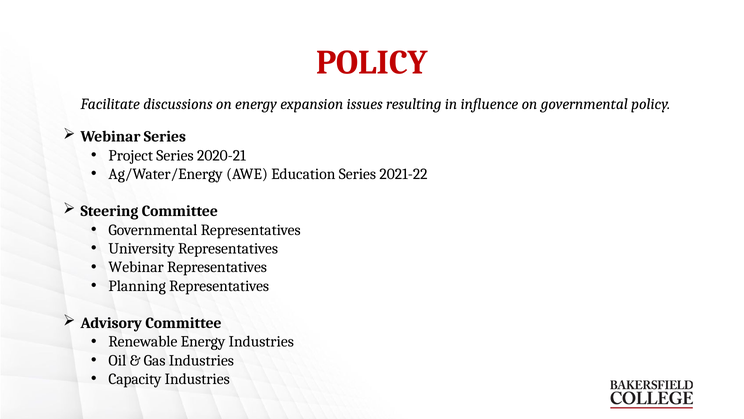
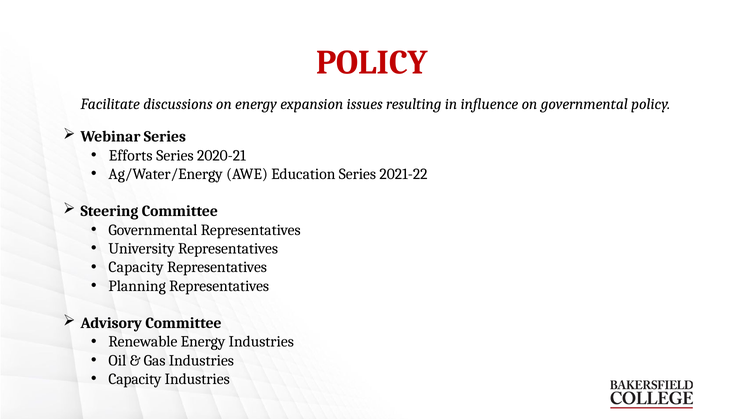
Project: Project -> Efforts
Webinar at (136, 267): Webinar -> Capacity
